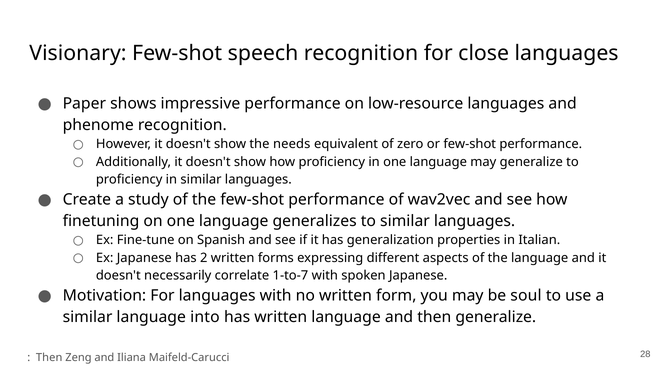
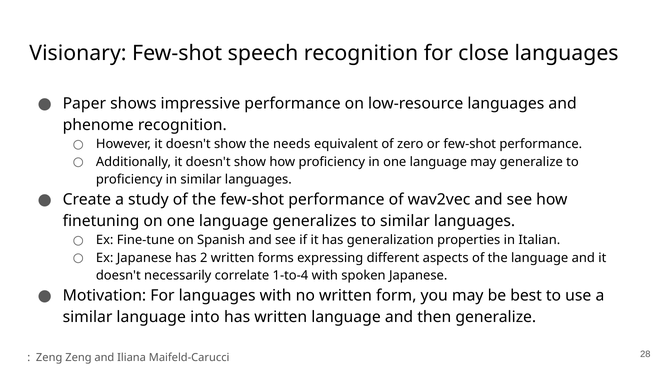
1-to-7: 1-to-7 -> 1-to-4
soul: soul -> best
Then at (49, 358): Then -> Zeng
